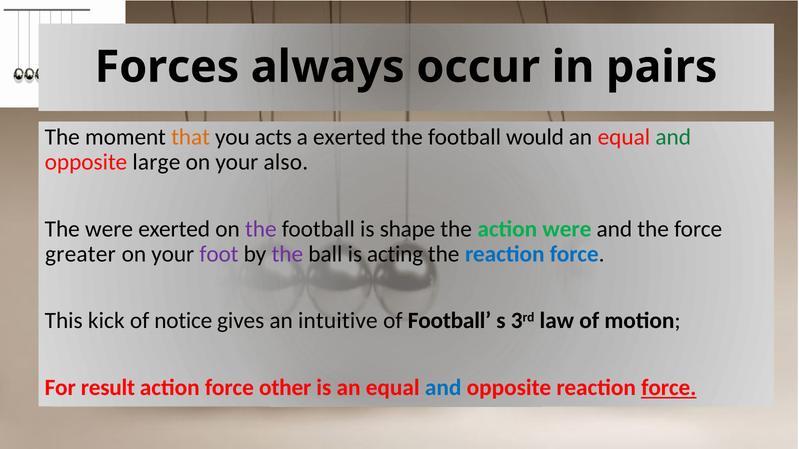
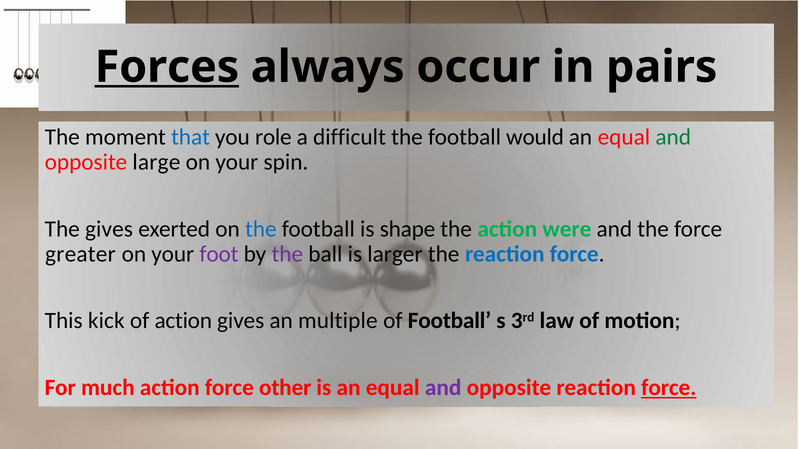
Forces underline: none -> present
that colour: orange -> blue
acts: acts -> role
a exerted: exerted -> difficult
also: also -> spin
The were: were -> gives
the at (261, 229) colour: purple -> blue
acting: acting -> larger
of notice: notice -> action
intuitive: intuitive -> multiple
result: result -> much
and at (443, 388) colour: blue -> purple
